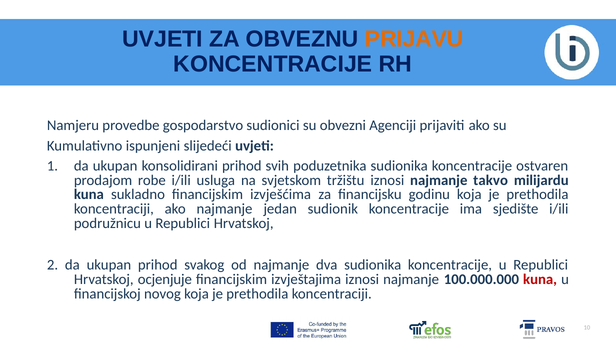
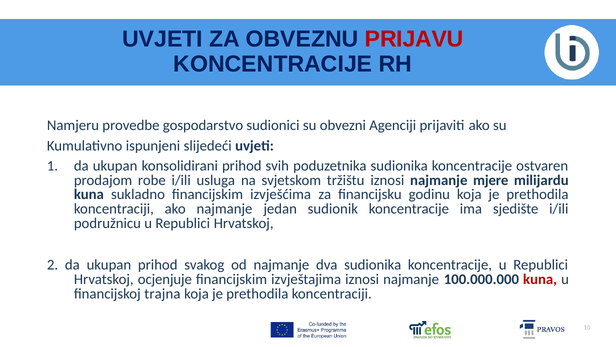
PRIJAVU colour: orange -> red
takvo: takvo -> mjere
novog: novog -> trajna
